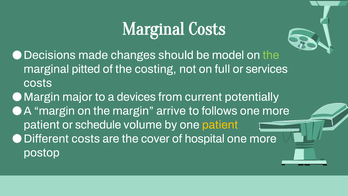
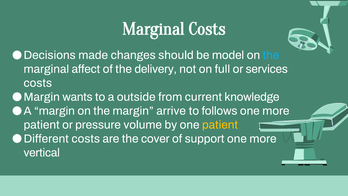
the at (271, 55) colour: light green -> light blue
pitted: pitted -> affect
costing: costing -> delivery
major: major -> wants
devices: devices -> outside
potentially: potentially -> knowledge
schedule: schedule -> pressure
hospital: hospital -> support
postop: postop -> vertical
